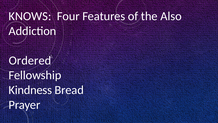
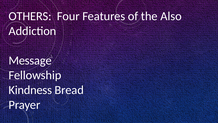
KNOWS: KNOWS -> OTHERS
Ordered: Ordered -> Message
